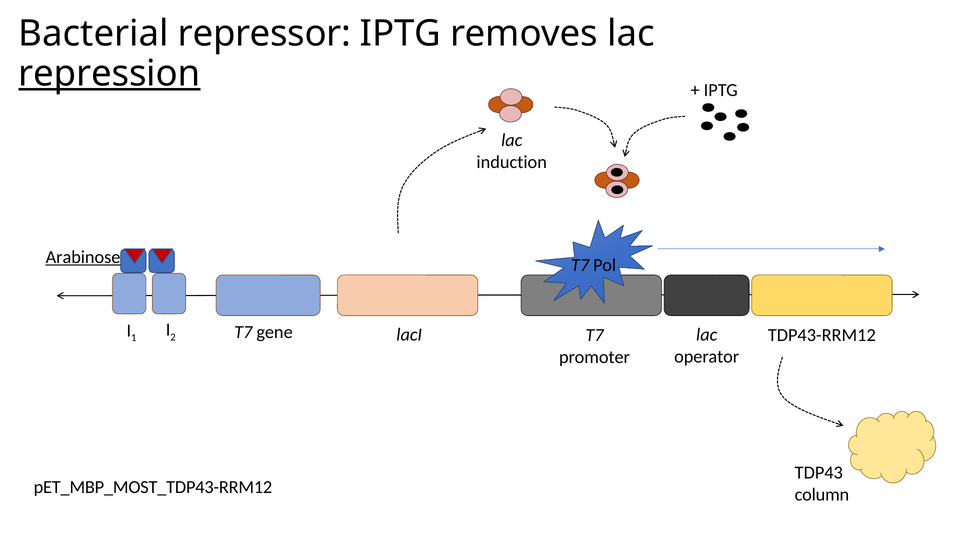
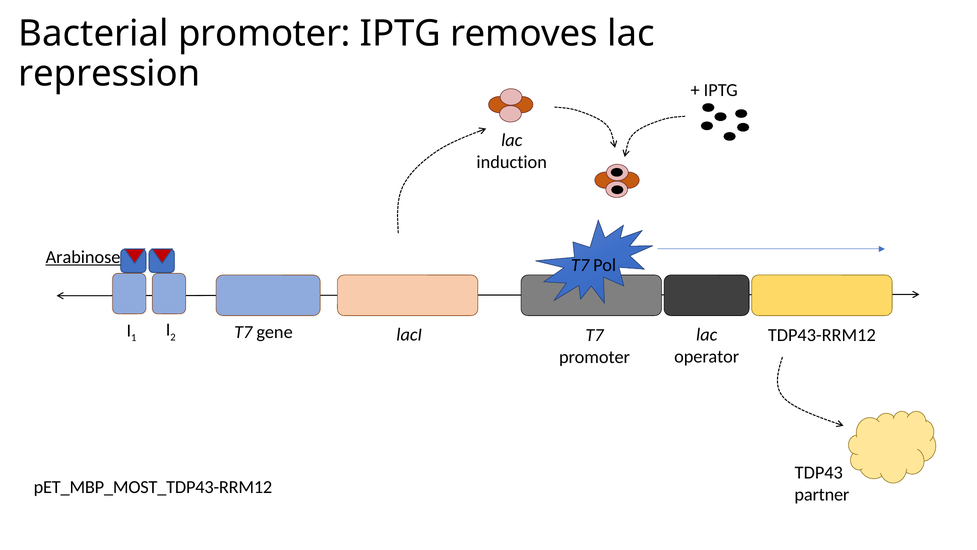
Bacterial repressor: repressor -> promoter
repression underline: present -> none
column: column -> partner
